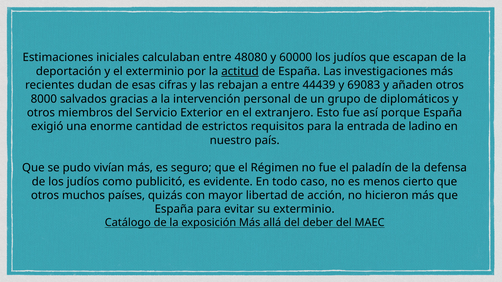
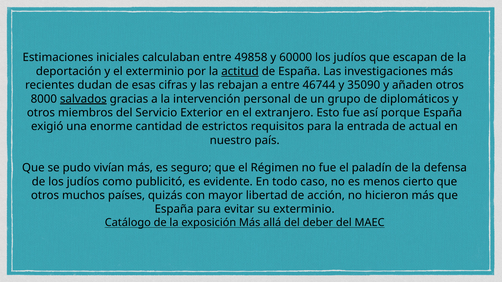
48080: 48080 -> 49858
44439: 44439 -> 46744
69083: 69083 -> 35090
salvados underline: none -> present
ladino: ladino -> actual
